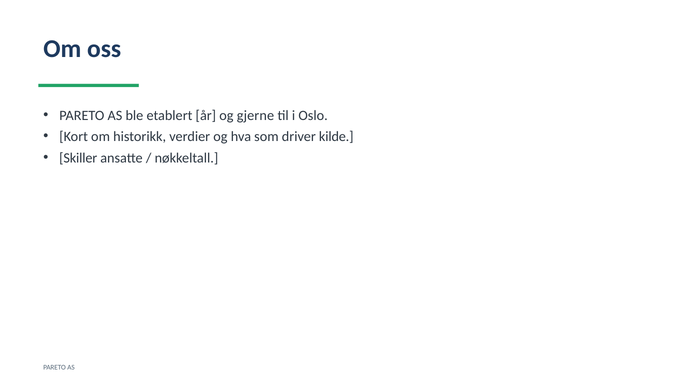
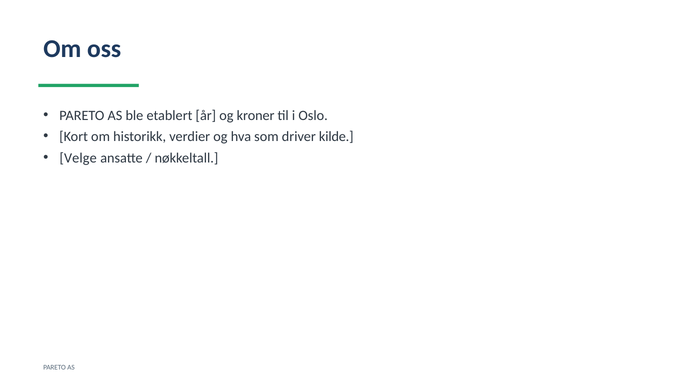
gjerne: gjerne -> kroner
Skiller: Skiller -> Velge
